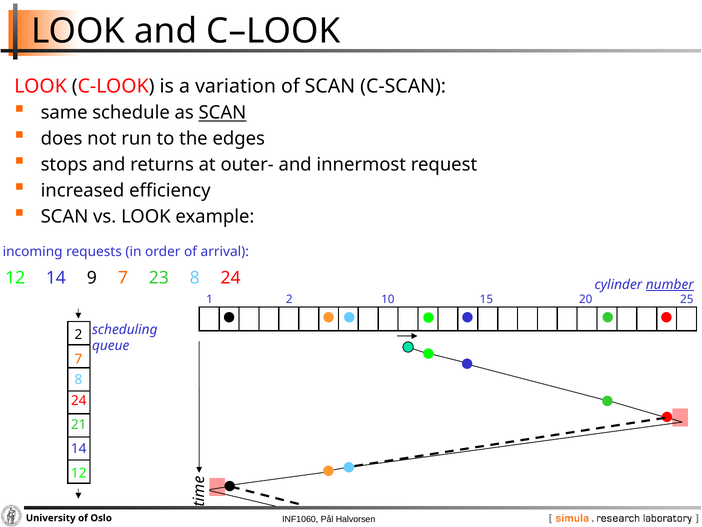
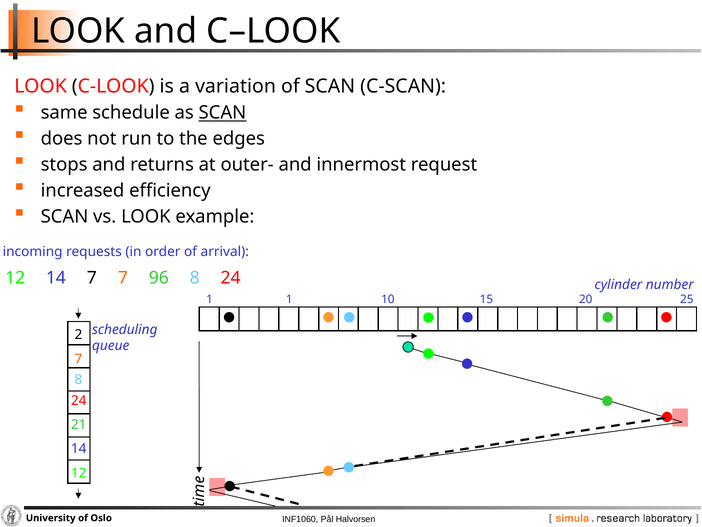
14 9: 9 -> 7
23: 23 -> 96
number underline: present -> none
1 2: 2 -> 1
